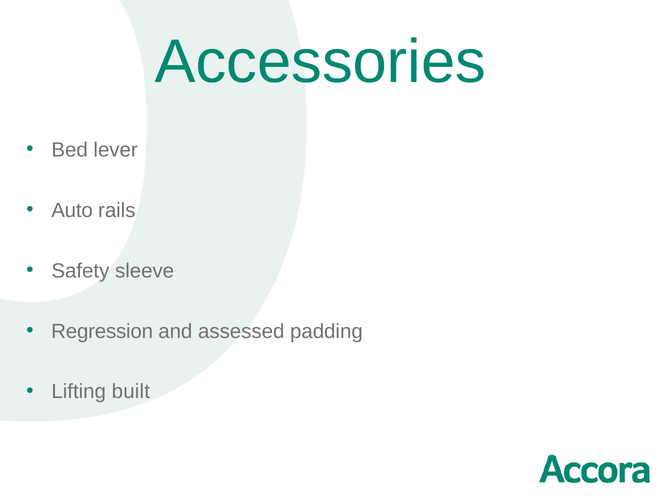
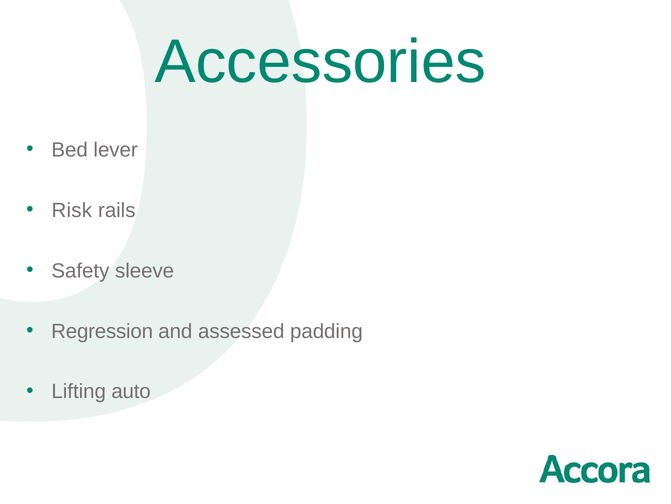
Auto: Auto -> Risk
built: built -> auto
